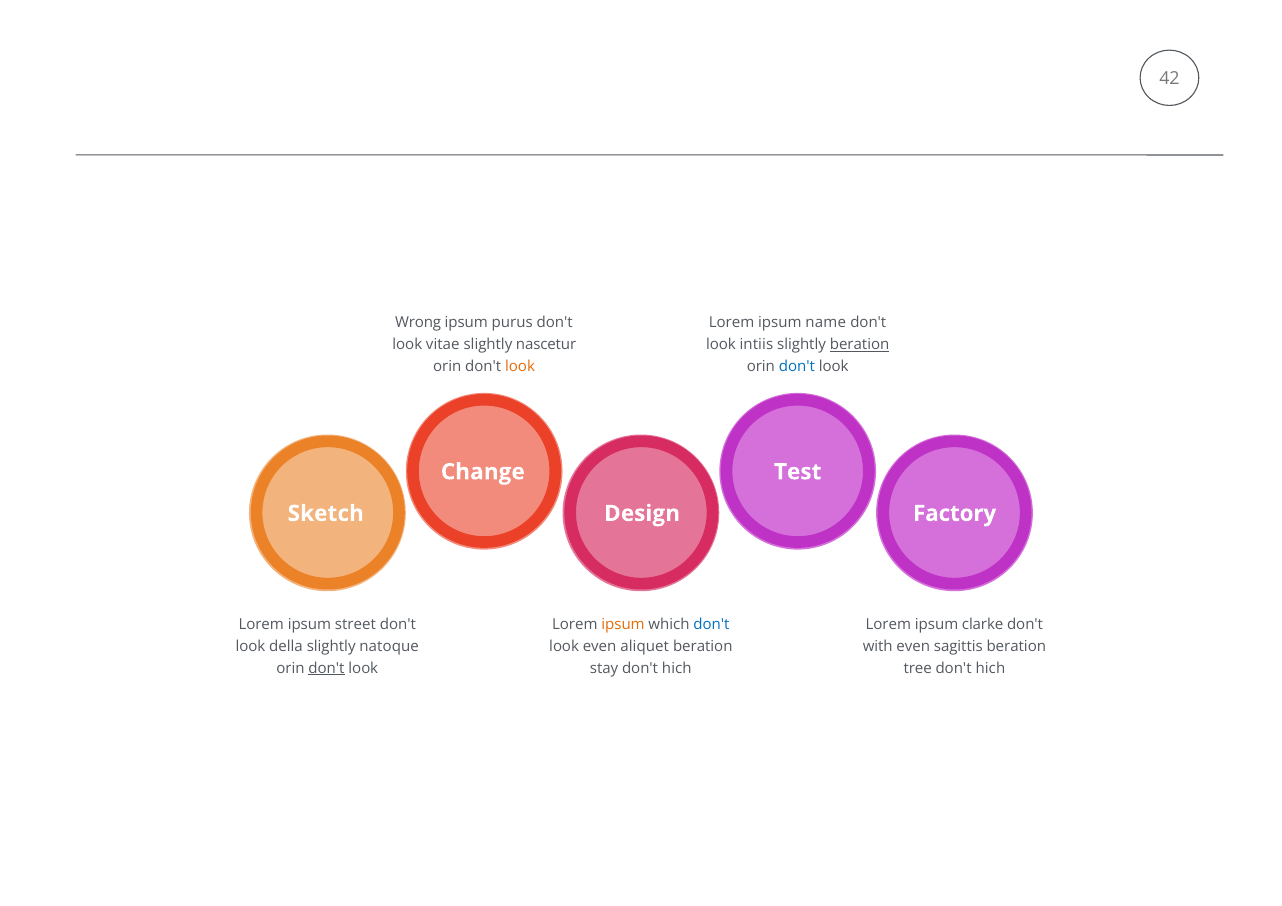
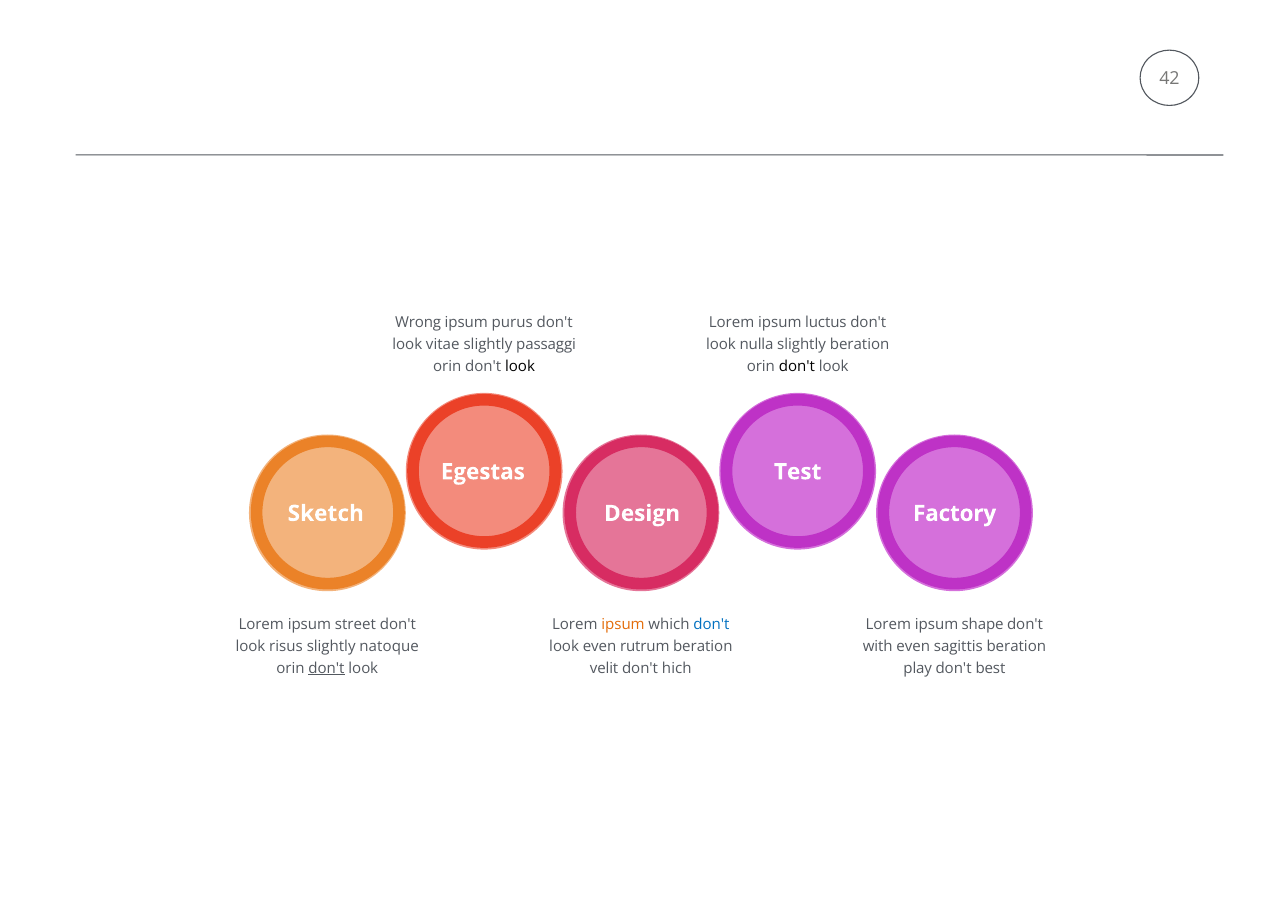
name: name -> luctus
nascetur: nascetur -> passaggi
intiis: intiis -> nulla
beration at (860, 345) underline: present -> none
look at (520, 366) colour: orange -> black
don't at (797, 366) colour: blue -> black
Change: Change -> Egestas
clarke: clarke -> shape
della: della -> risus
aliquet: aliquet -> rutrum
stay: stay -> velit
tree: tree -> play
hich at (990, 668): hich -> best
